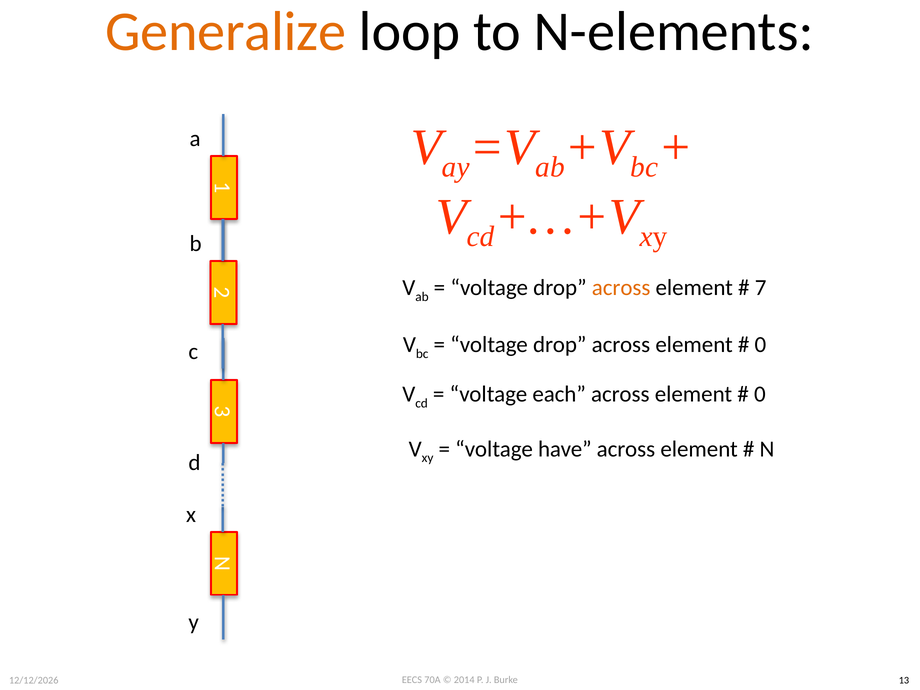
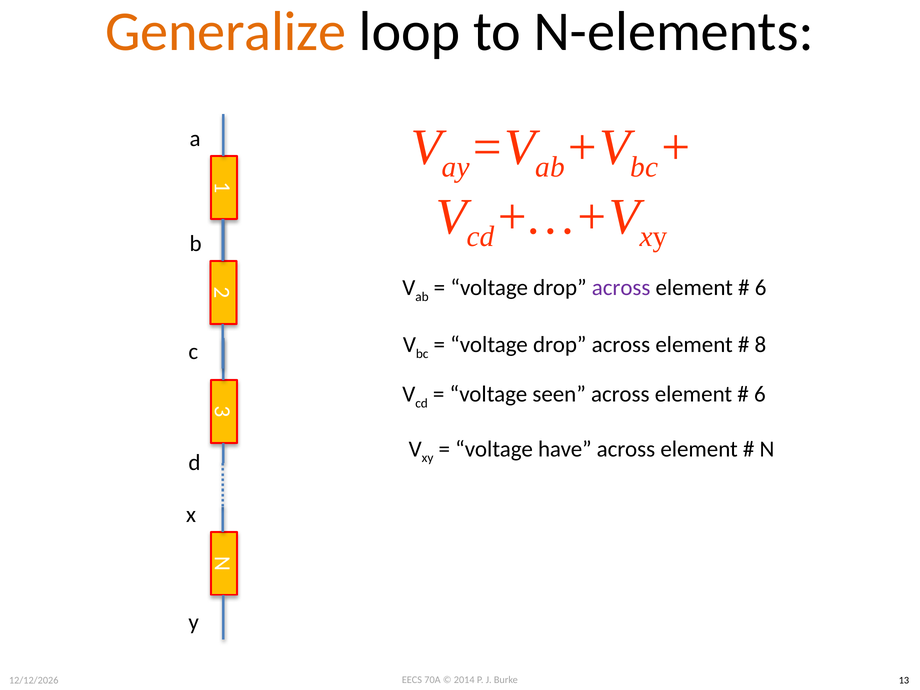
across at (621, 288) colour: orange -> purple
7 at (761, 288): 7 -> 6
0 at (760, 345): 0 -> 8
each: each -> seen
0 at (760, 394): 0 -> 6
